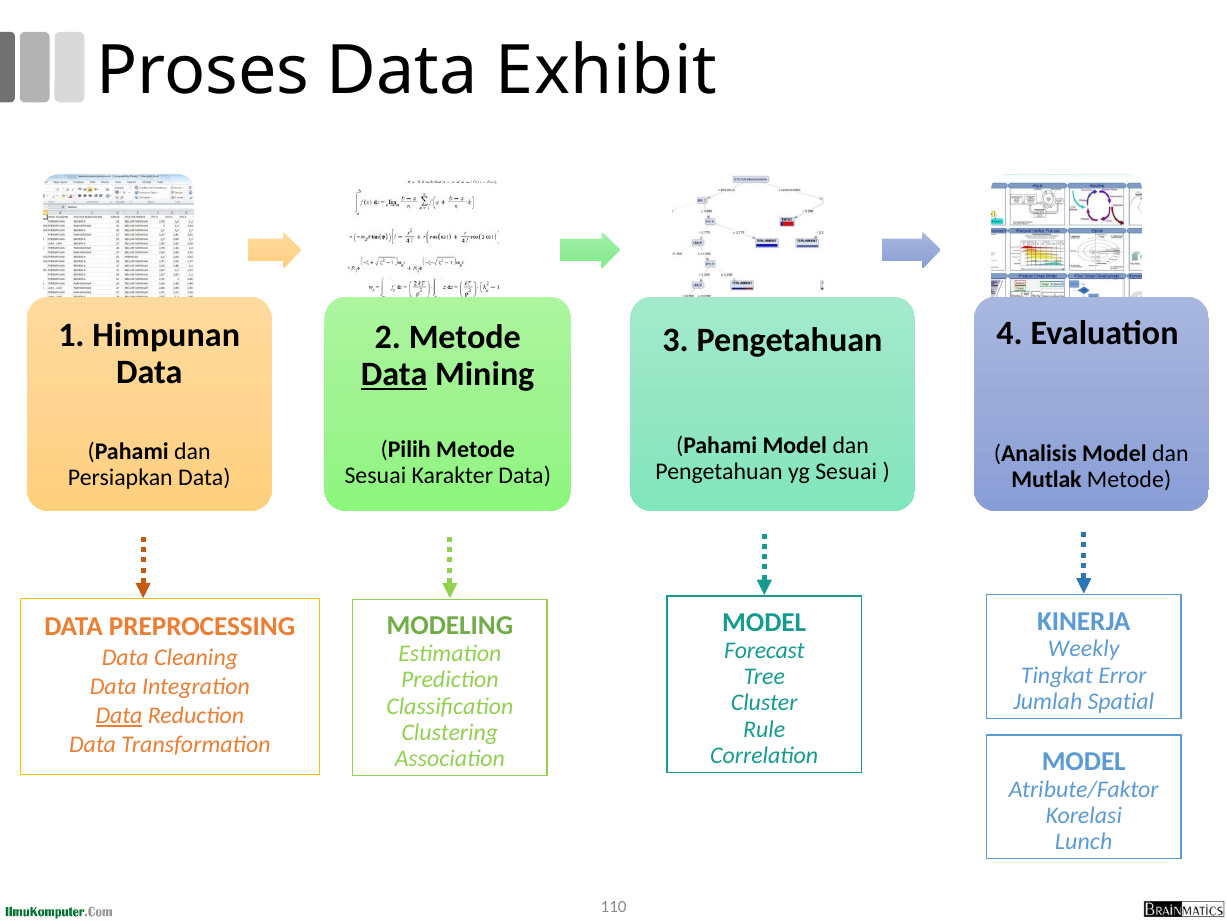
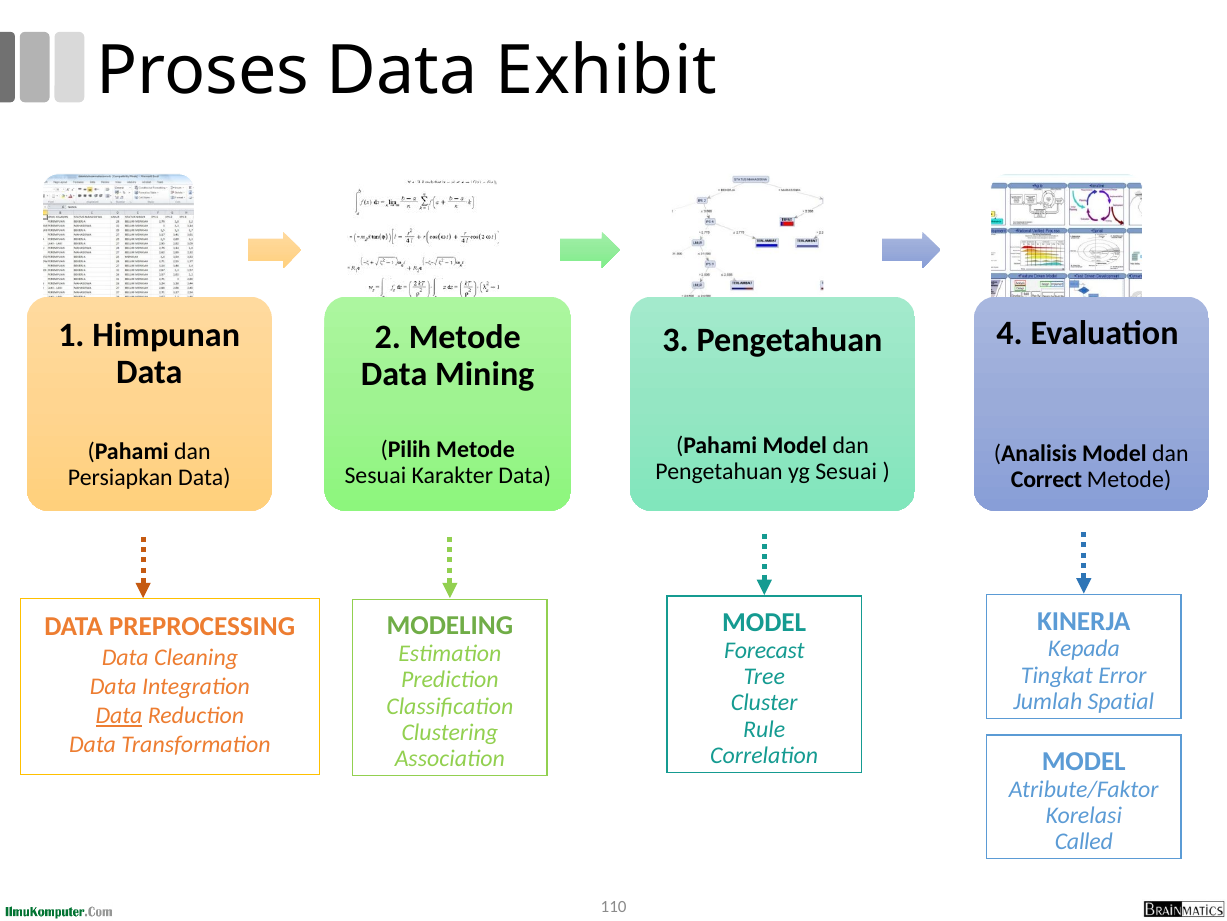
Data at (394, 374) underline: present -> none
Mutlak: Mutlak -> Correct
Weekly: Weekly -> Kepada
Lunch: Lunch -> Called
